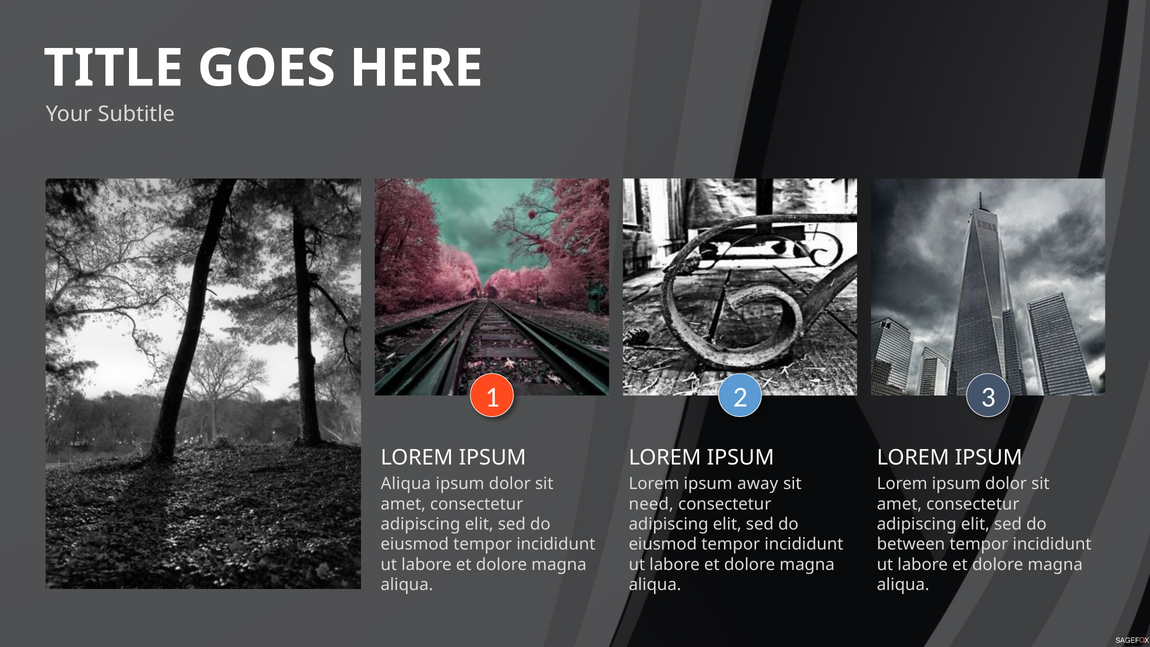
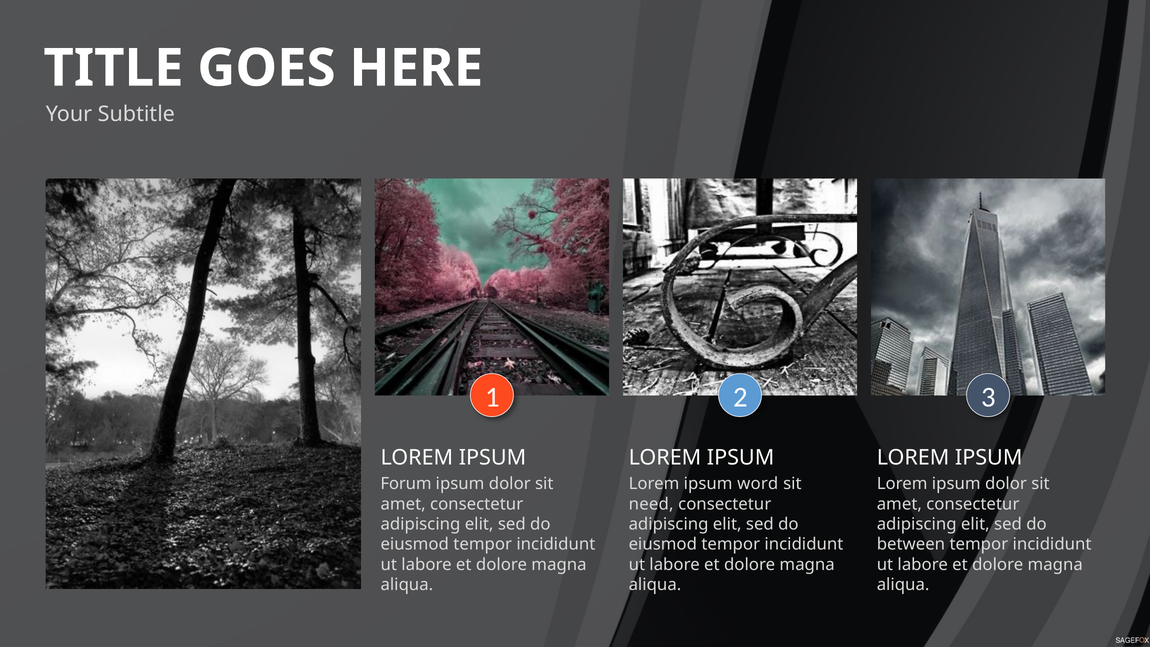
Aliqua at (406, 484): Aliqua -> Forum
away: away -> word
